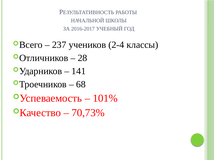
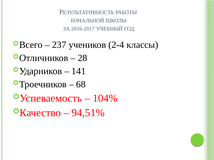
101%: 101% -> 104%
70,73%: 70,73% -> 94,51%
